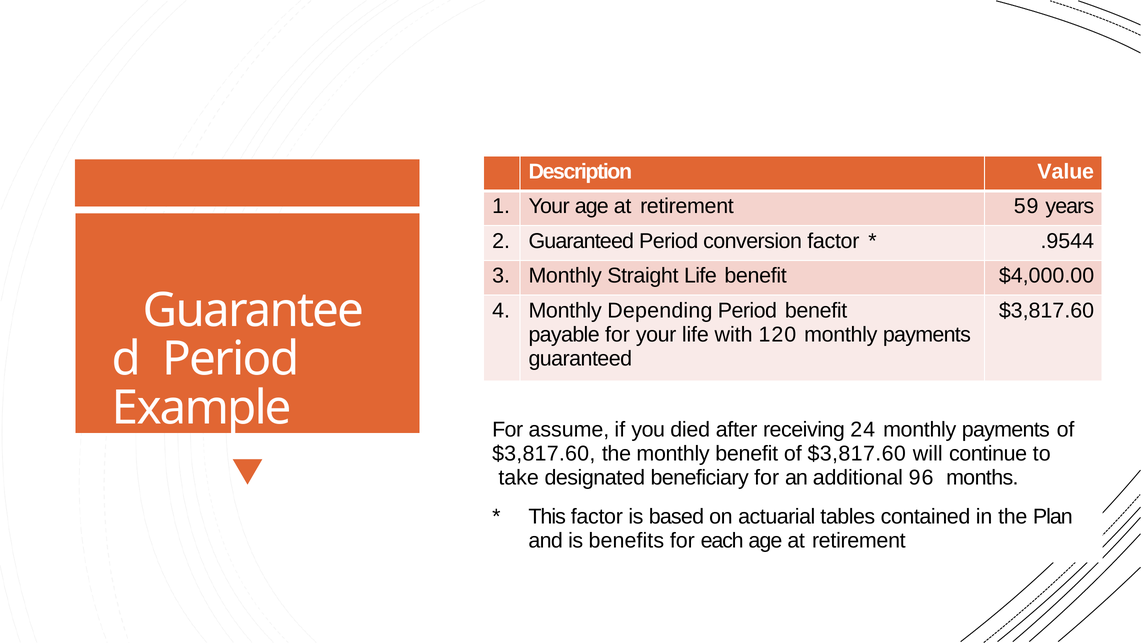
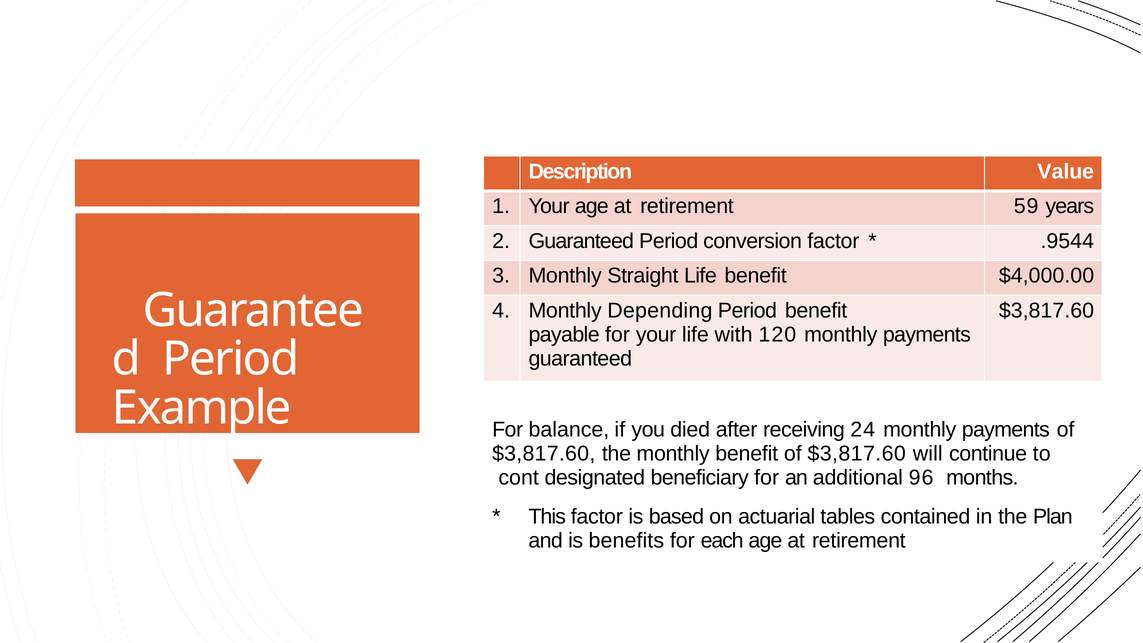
assume: assume -> balance
take: take -> cont
